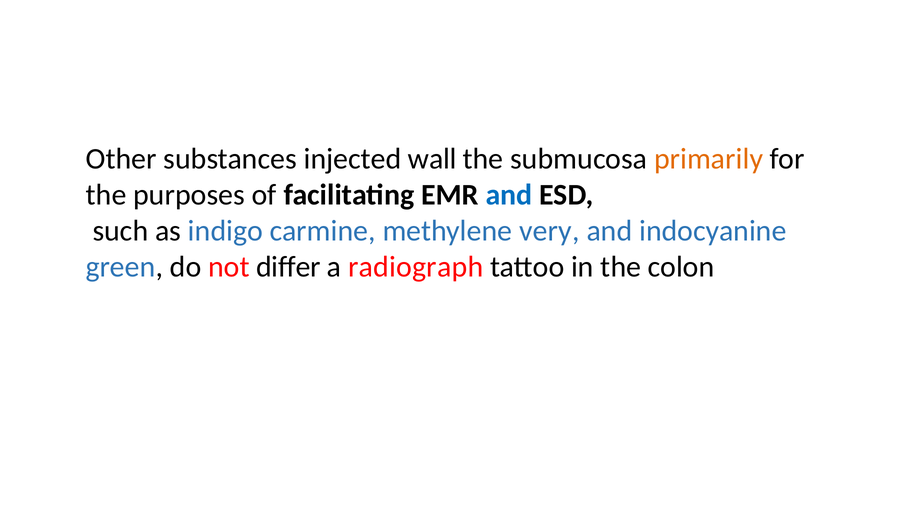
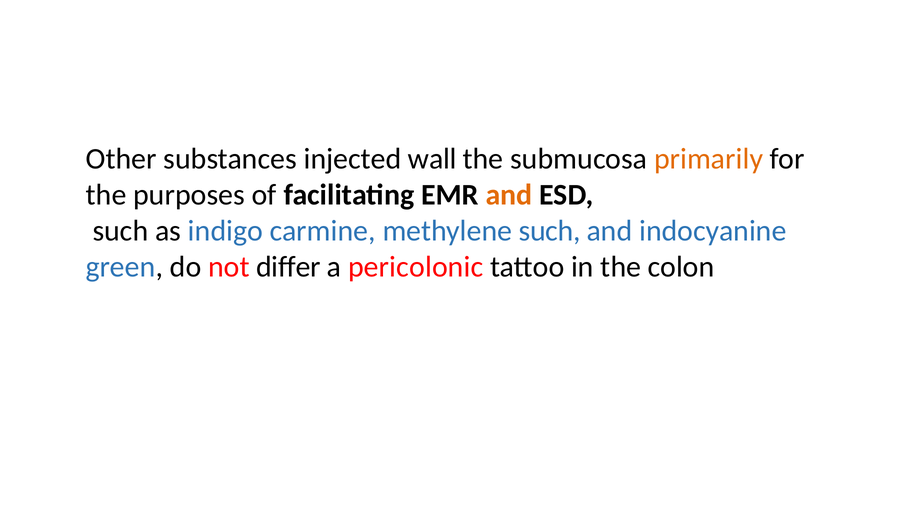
and at (509, 195) colour: blue -> orange
methylene very: very -> such
radiograph: radiograph -> pericolonic
